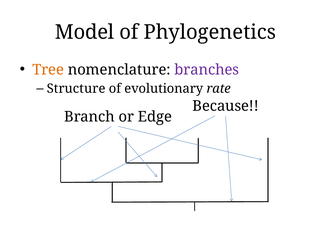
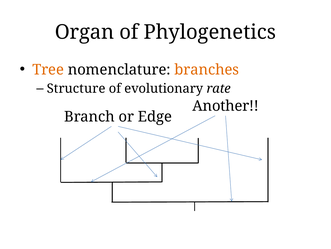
Model: Model -> Organ
branches colour: purple -> orange
Because: Because -> Another
